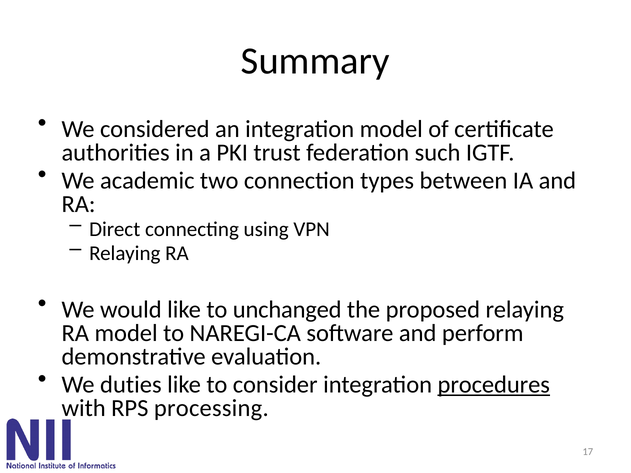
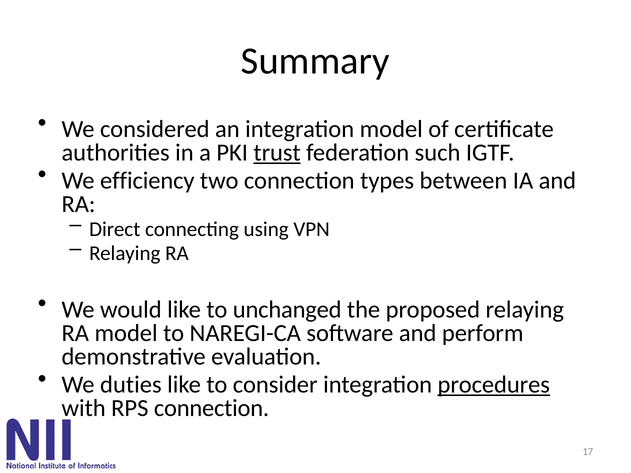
trust underline: none -> present
academic: academic -> efficiency
RPS processing: processing -> connection
